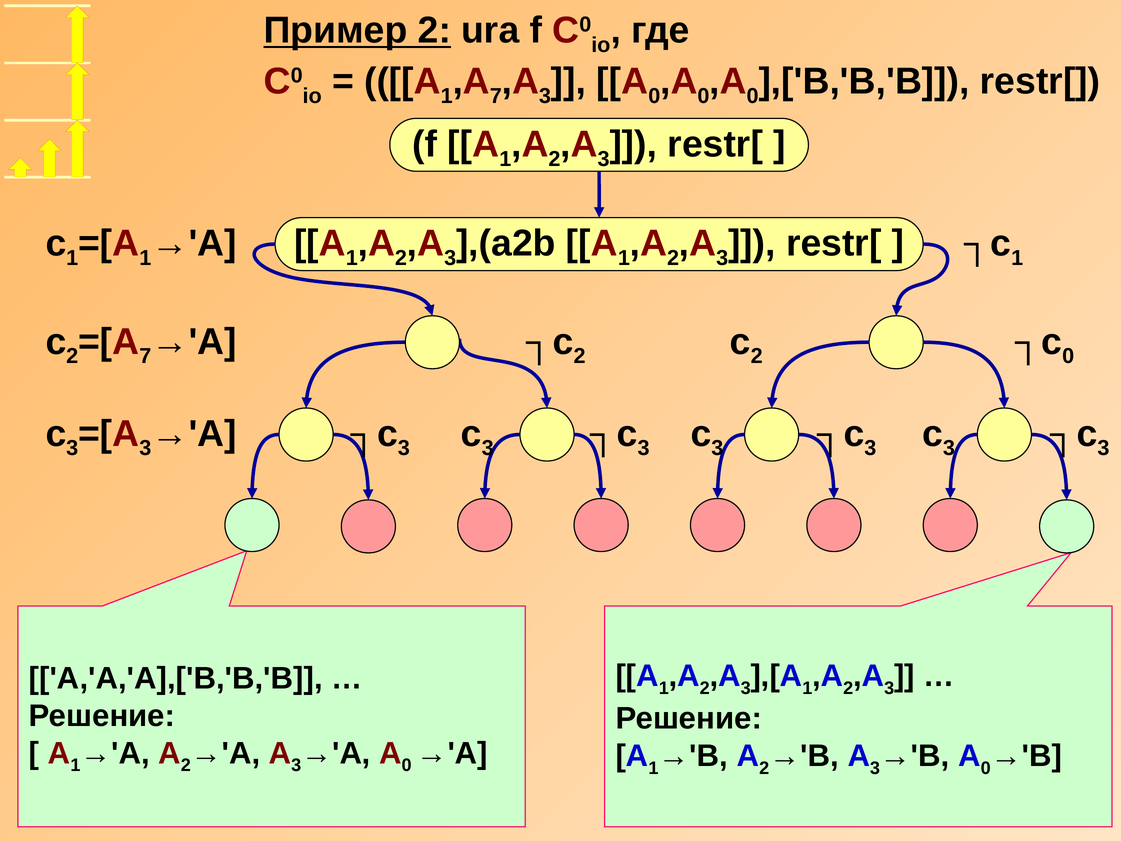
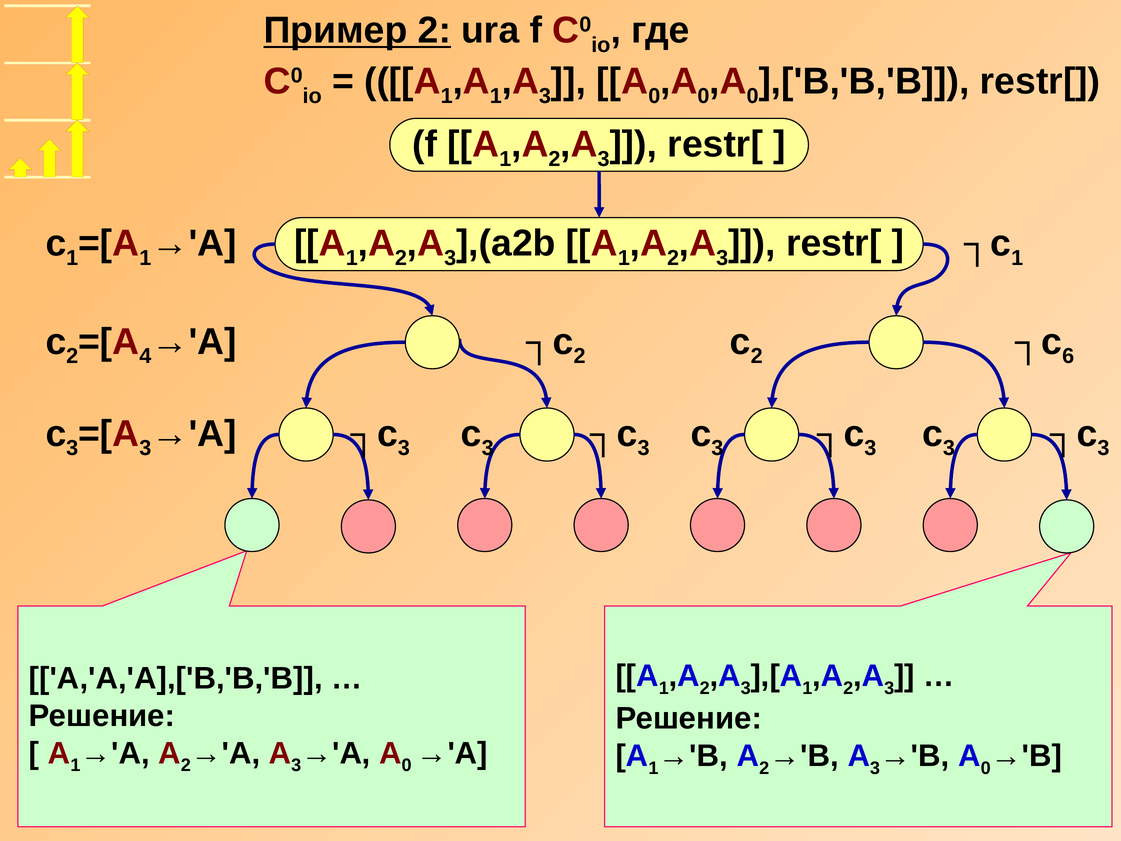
7 at (496, 96): 7 -> 1
7 at (145, 356): 7 -> 4
0 at (1068, 356): 0 -> 6
